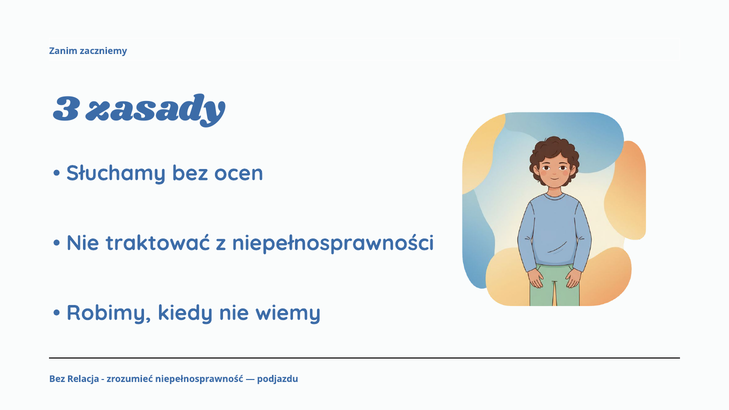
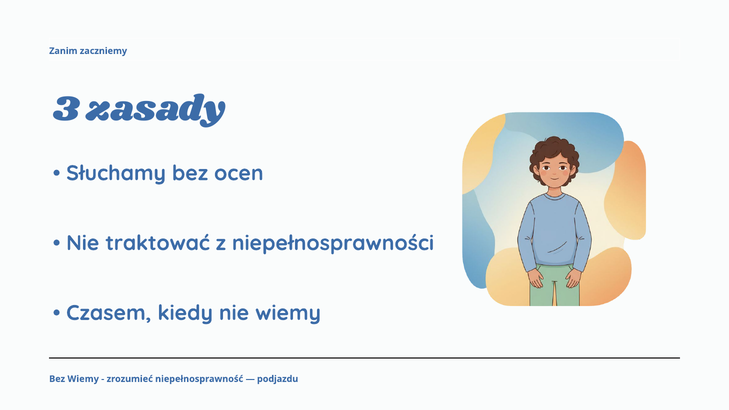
Robimy: Robimy -> Czasem
Bez Relacja: Relacja -> Wiemy
